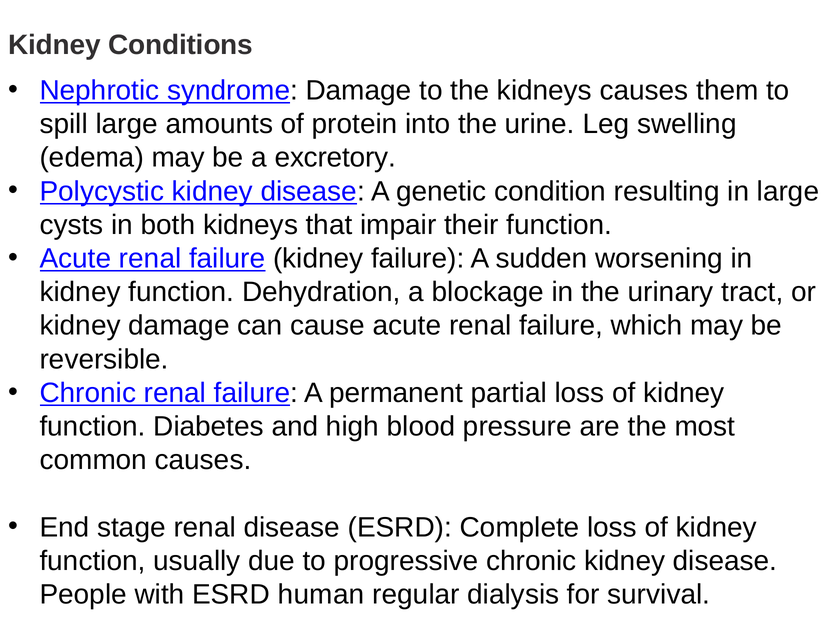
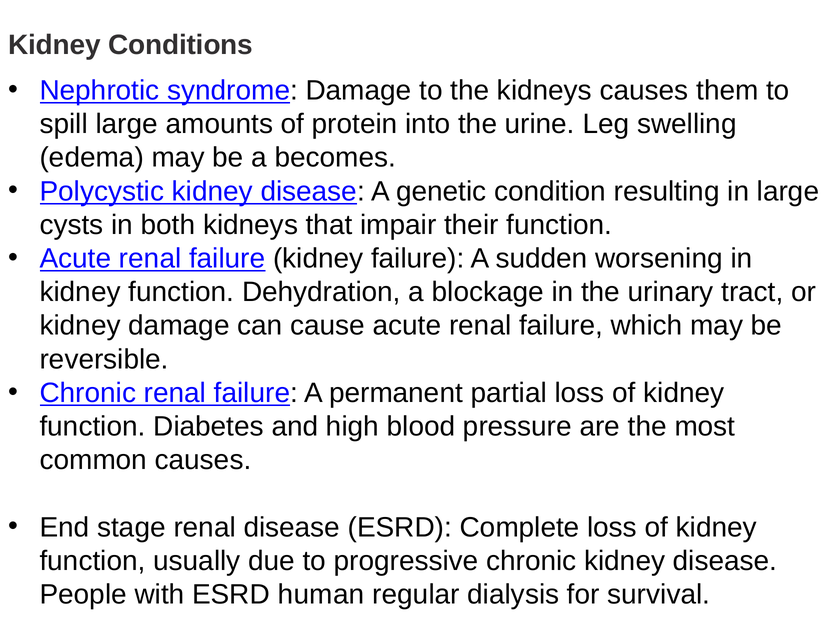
excretory: excretory -> becomes
